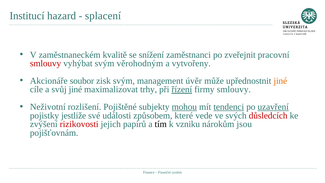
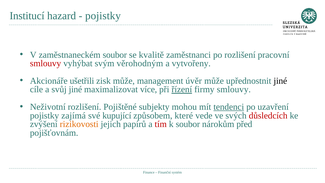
splacení at (103, 16): splacení -> pojistky
zaměstnaneckém kvalitě: kvalitě -> soubor
snížení: snížení -> kvalitě
po zveřejnit: zveřejnit -> rozlišení
soubor: soubor -> ušetřili
zisk svým: svým -> může
jiné at (280, 81) colour: orange -> black
trhy: trhy -> více
mohou underline: present -> none
uzavření underline: present -> none
jestliže: jestliže -> zajímá
události: události -> kupující
rizikovosti colour: red -> orange
tím colour: black -> red
k vzniku: vzniku -> soubor
jsou: jsou -> před
